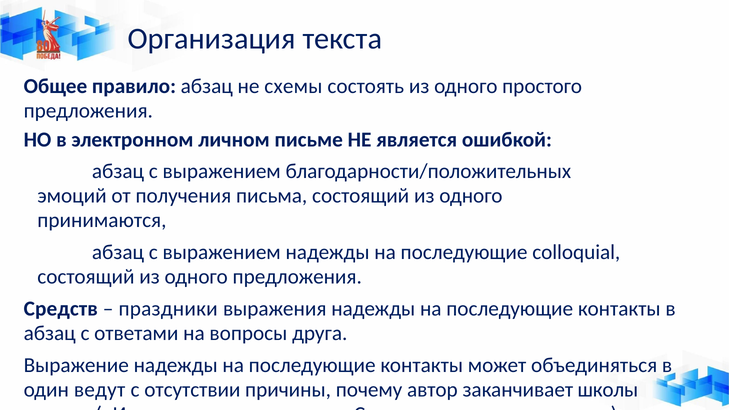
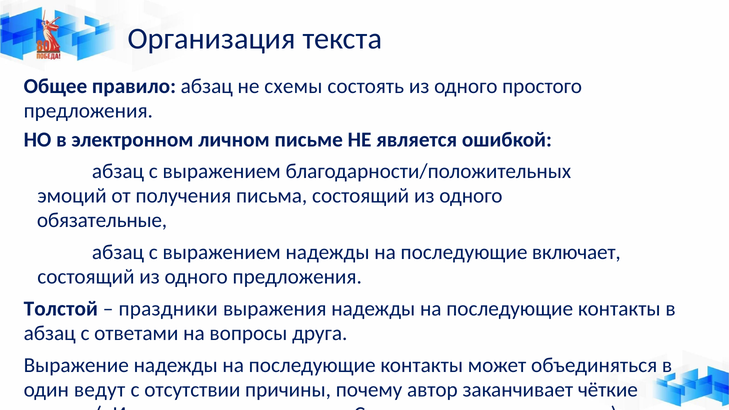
принимаются: принимаются -> обязательные
colloquial: colloquial -> включает
Средств: Средств -> Толстой
школы: школы -> чёткие
